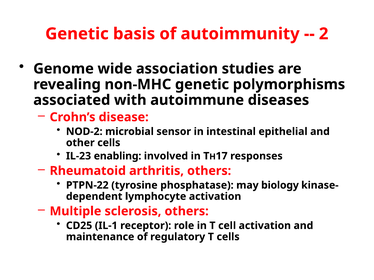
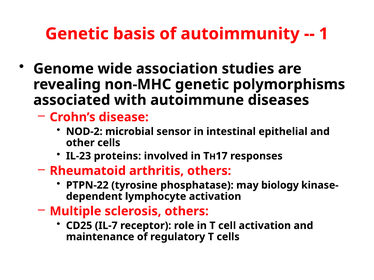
2: 2 -> 1
enabling: enabling -> proteins
IL-1: IL-1 -> IL-7
